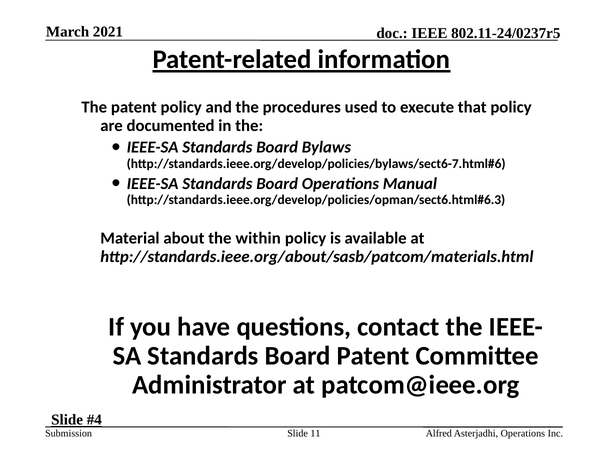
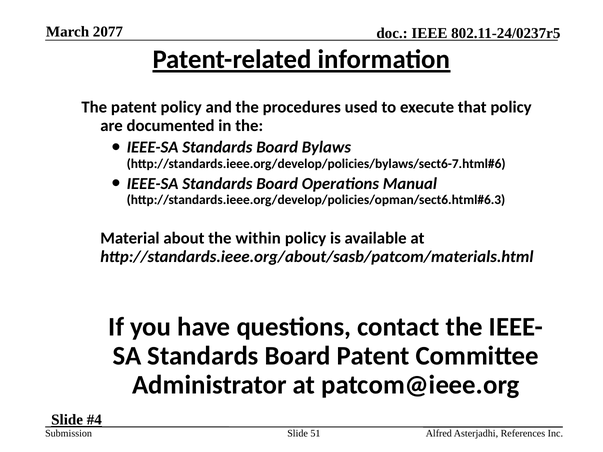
2021: 2021 -> 2077
11: 11 -> 51
Asterjadhi Operations: Operations -> References
